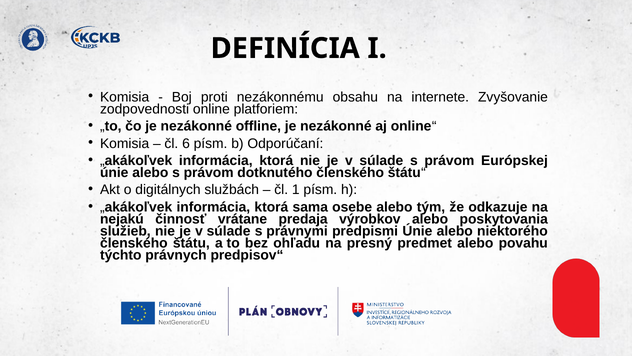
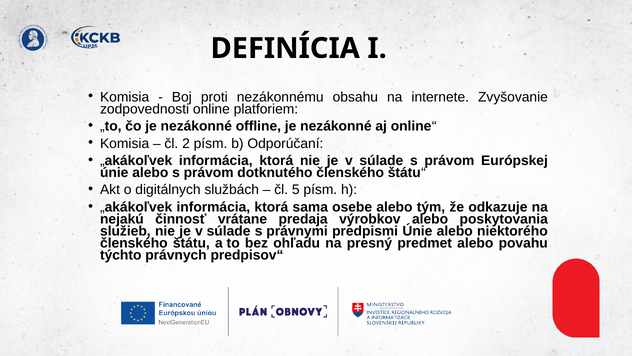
6: 6 -> 2
1: 1 -> 5
